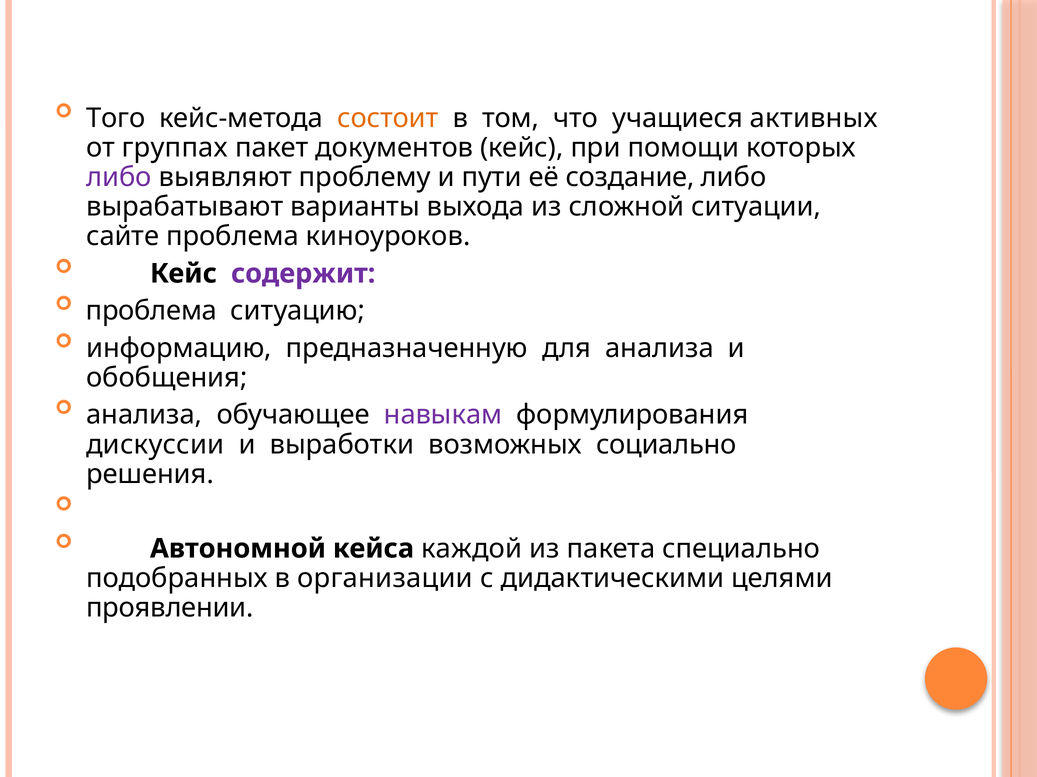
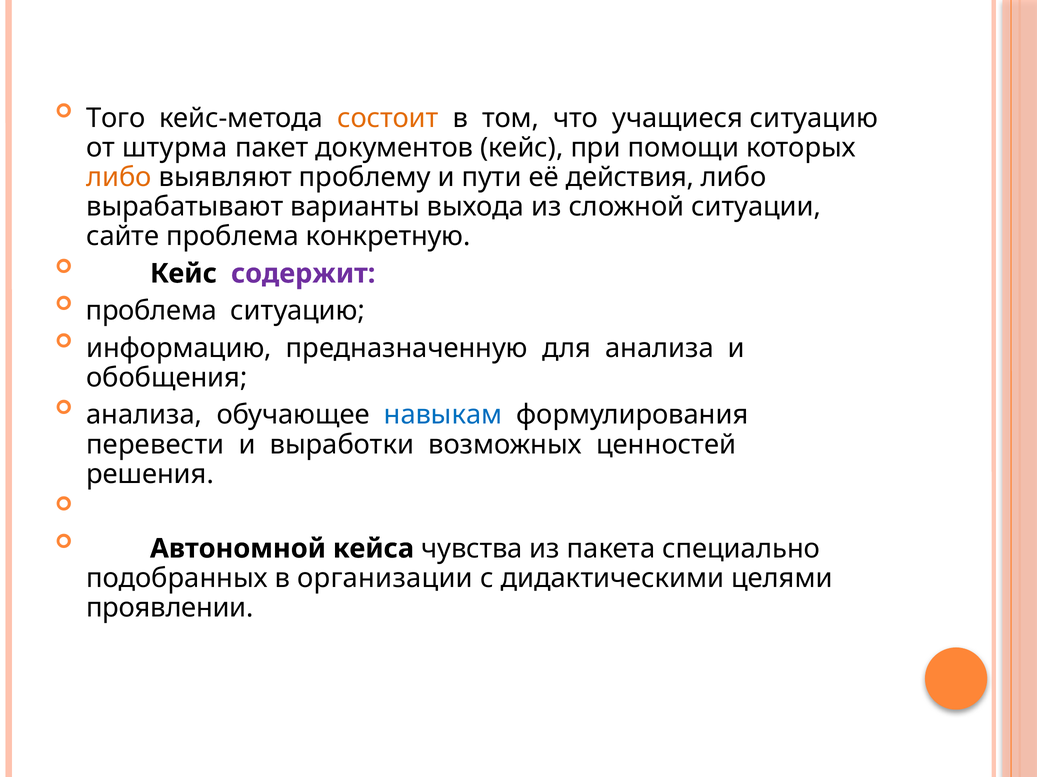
учащиеся активных: активных -> ситуацию
группах: группах -> штурма
либо at (119, 177) colour: purple -> orange
создание: создание -> действия
киноуроков: киноуроков -> конкретную
навыкам colour: purple -> blue
дискуссии: дискуссии -> перевести
социально: социально -> ценностей
каждой: каждой -> чувства
